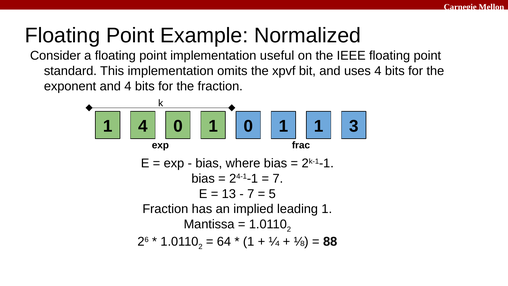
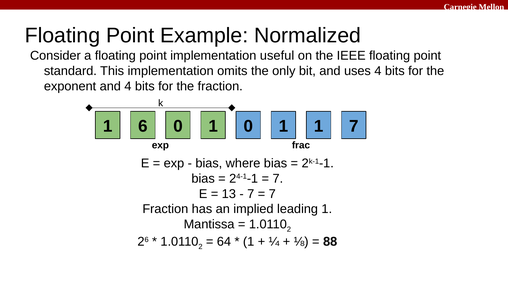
xpvf: xpvf -> only
1 4: 4 -> 6
1 3: 3 -> 7
5 at (272, 194): 5 -> 7
